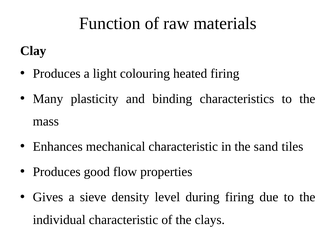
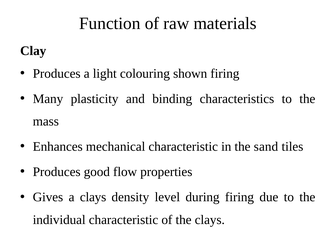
heated: heated -> shown
a sieve: sieve -> clays
